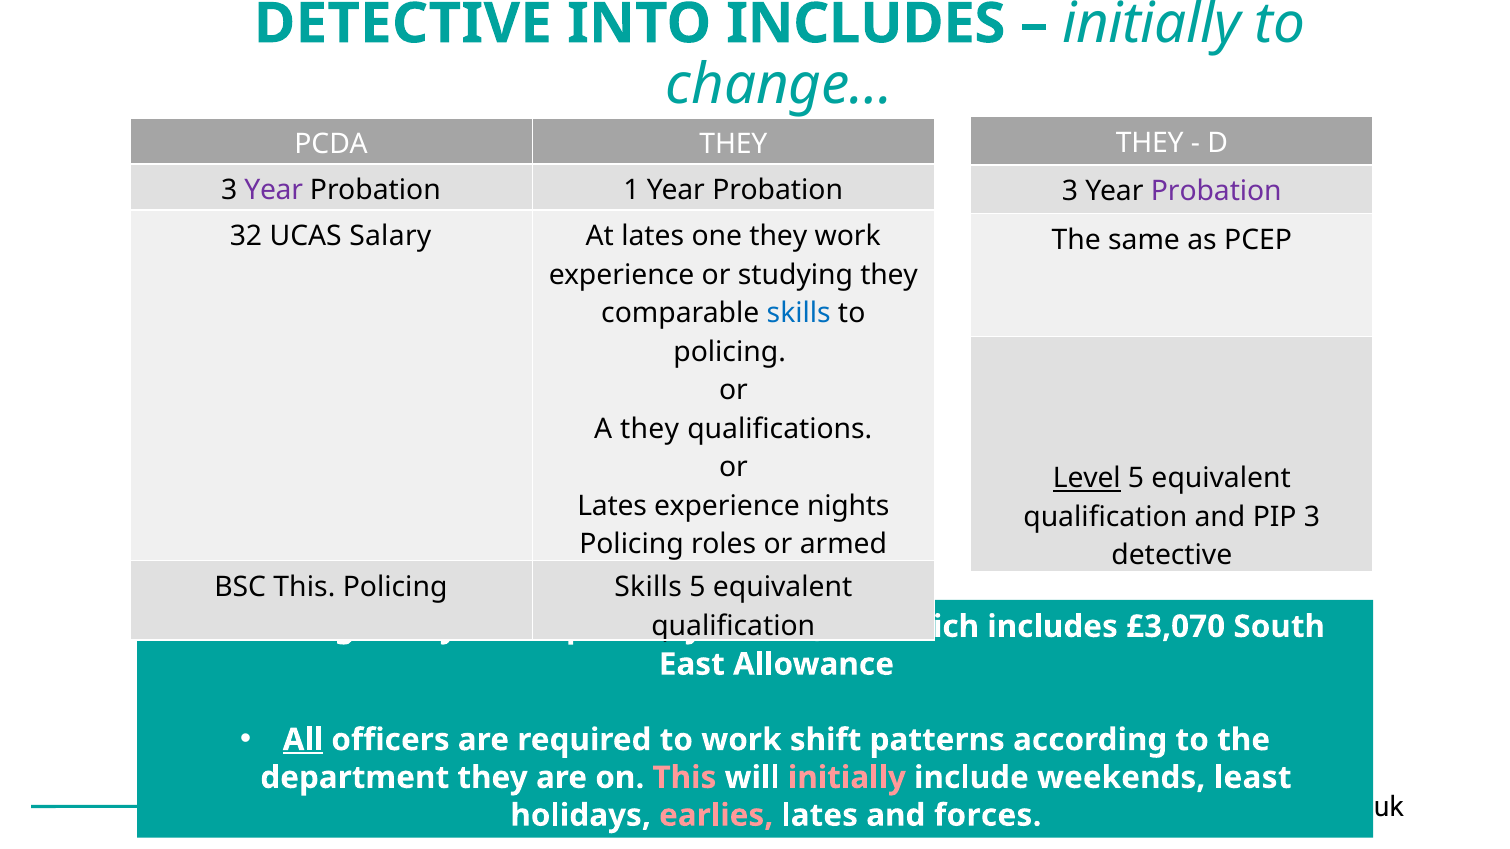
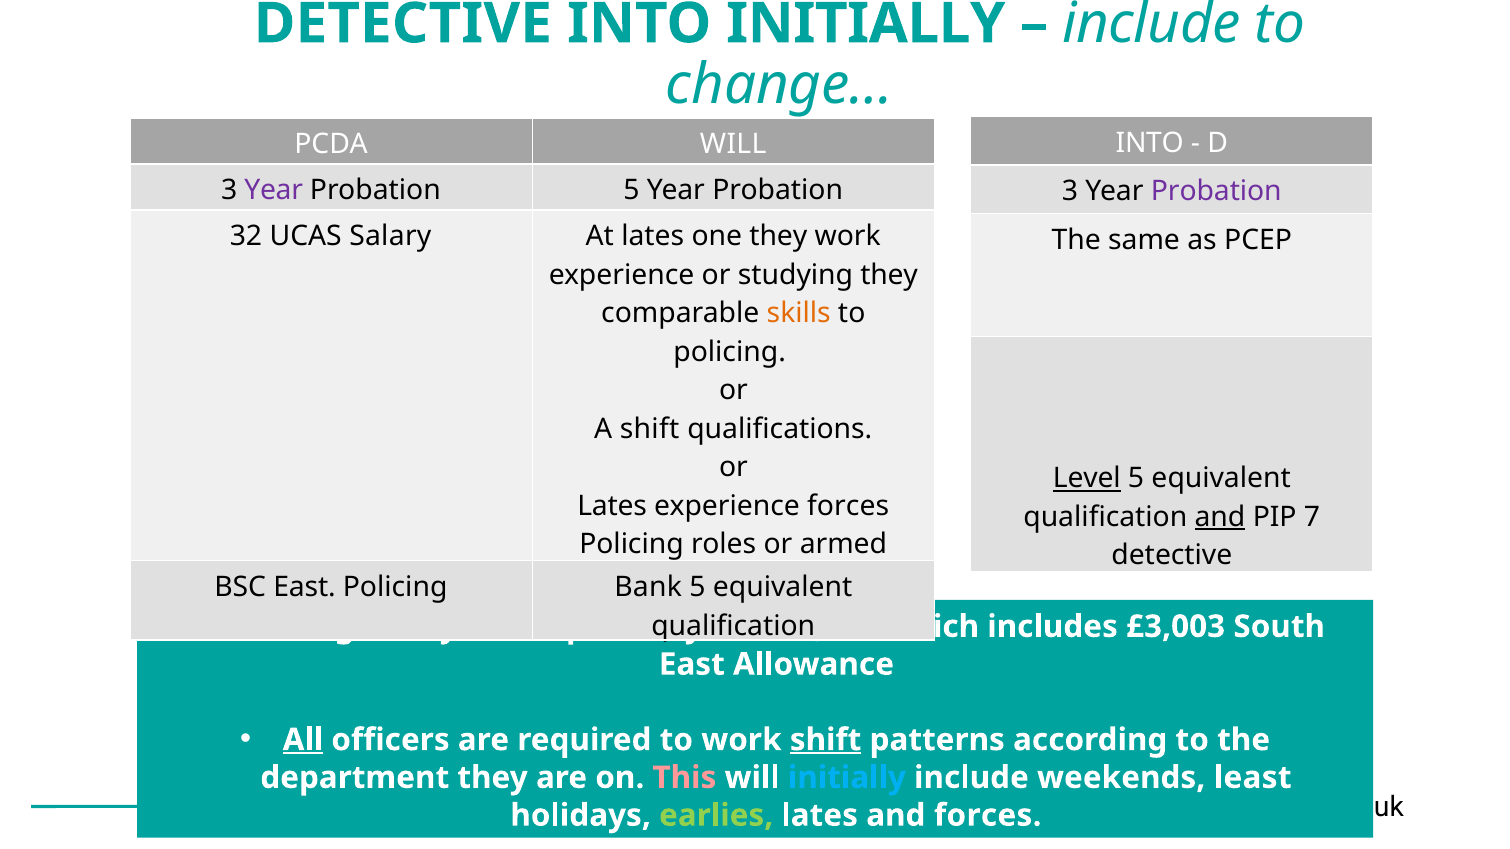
INTO INCLUDES: INCLUDES -> INITIALLY
initially at (1152, 24): initially -> include
THEY at (1150, 143): THEY -> INTO
PCDA THEY: THEY -> WILL
Probation 1: 1 -> 5
skills at (799, 314) colour: blue -> orange
A they: they -> shift
experience nights: nights -> forces
and at (1220, 517) underline: none -> present
PIP 3: 3 -> 7
BSC This: This -> East
Policing Skills: Skills -> Bank
£3,070: £3,070 -> £3,003
shift at (826, 740) underline: none -> present
initially at (847, 778) colour: pink -> light blue
earlies colour: pink -> light green
